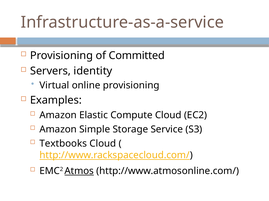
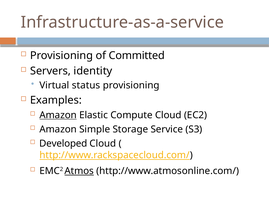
online: online -> status
Amazon at (58, 115) underline: none -> present
Textbooks: Textbooks -> Developed
